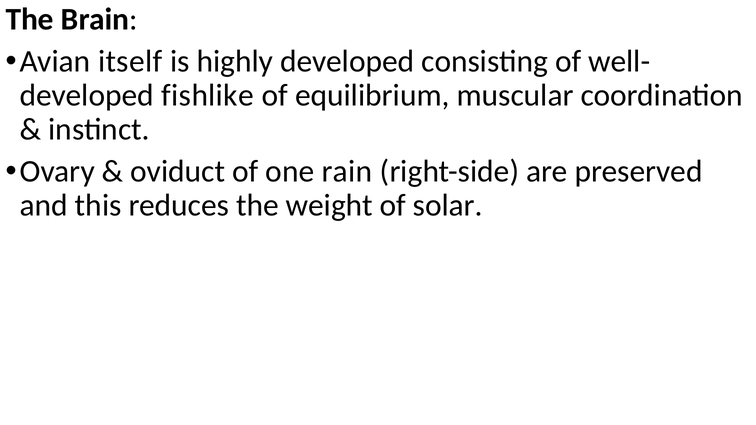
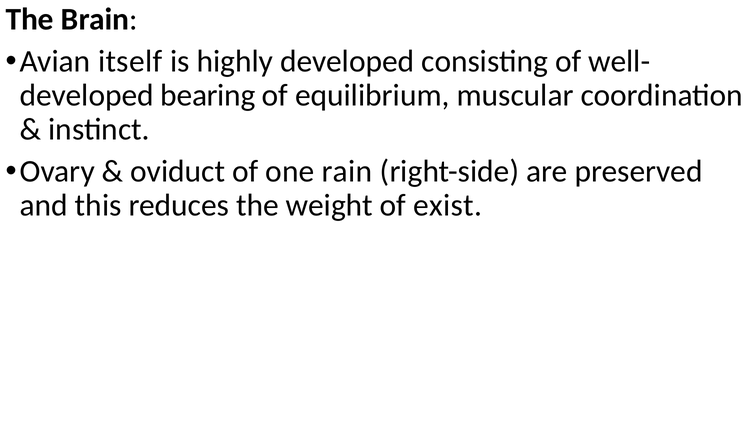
fishlike: fishlike -> bearing
solar: solar -> exist
